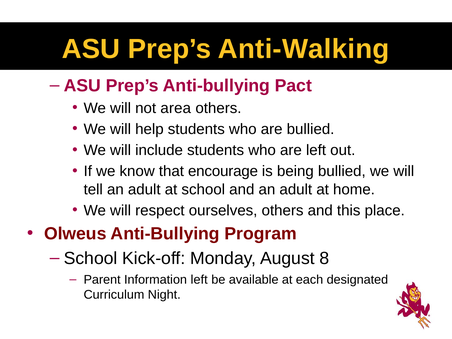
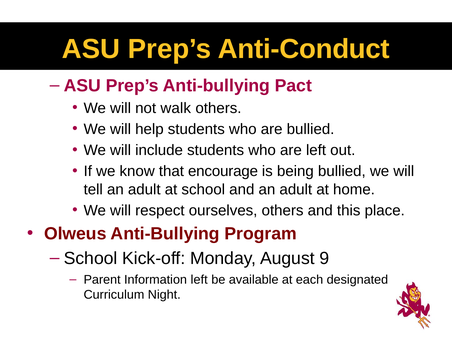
Anti-Walking: Anti-Walking -> Anti-Conduct
area: area -> walk
8: 8 -> 9
